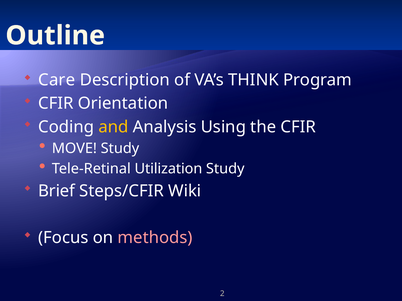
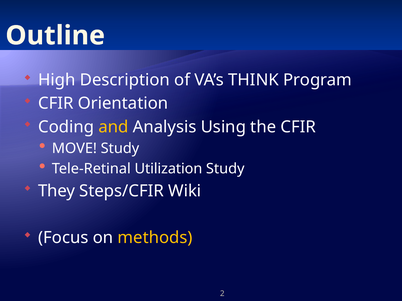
Care: Care -> High
Brief: Brief -> They
methods colour: pink -> yellow
